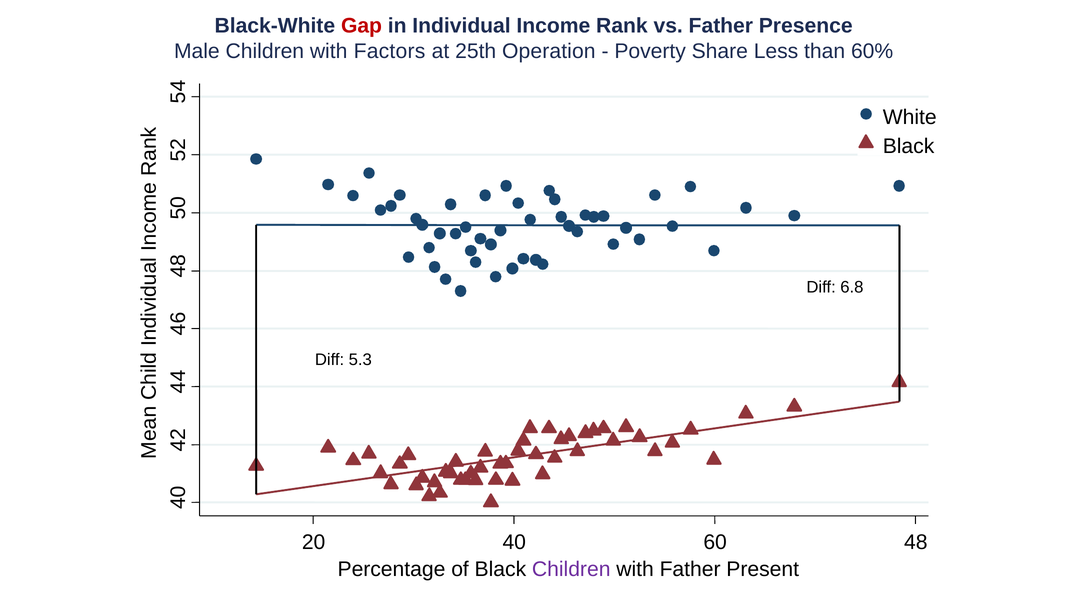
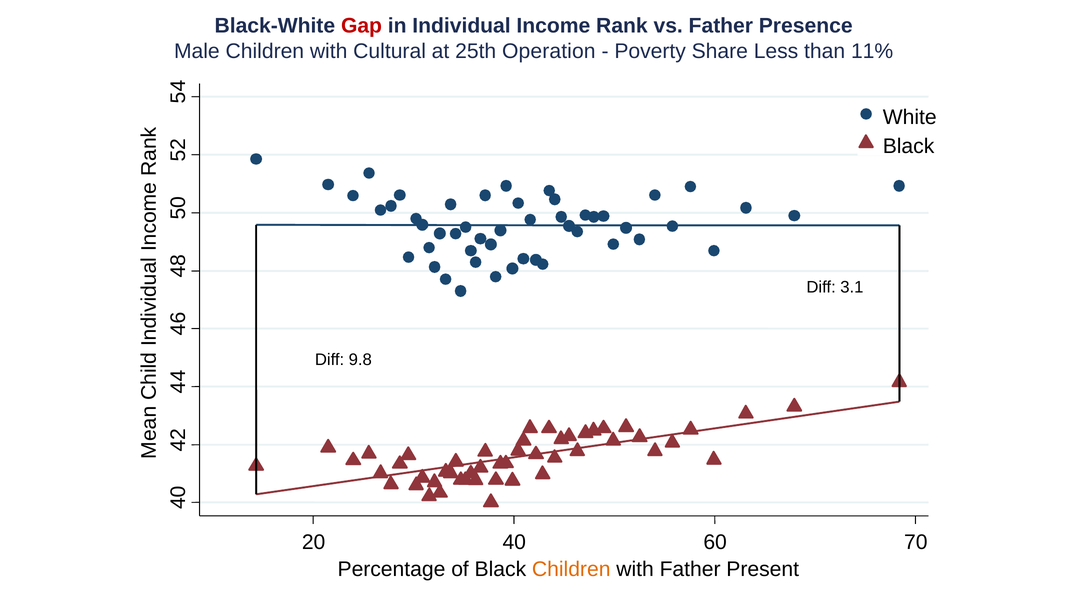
Factors: Factors -> Cultural
60%: 60% -> 11%
6.8: 6.8 -> 3.1
5.3: 5.3 -> 9.8
48: 48 -> 70
Children at (571, 569) colour: purple -> orange
